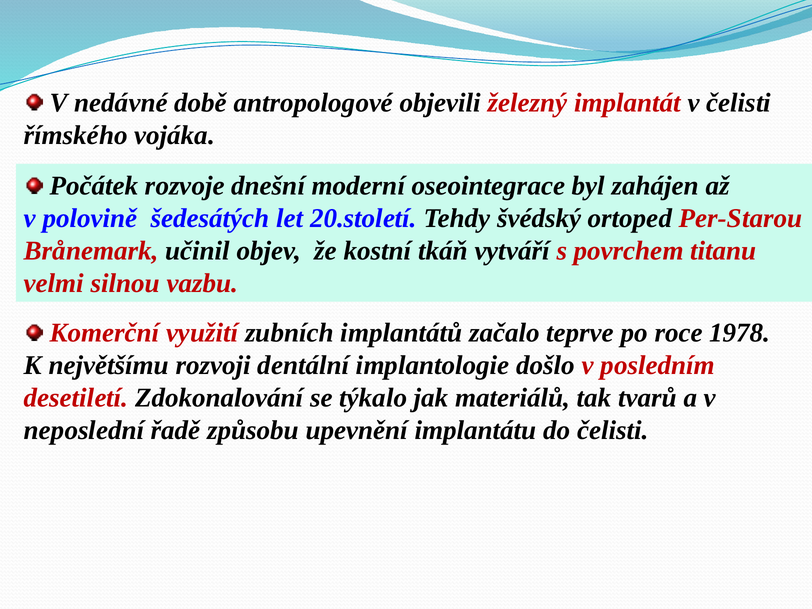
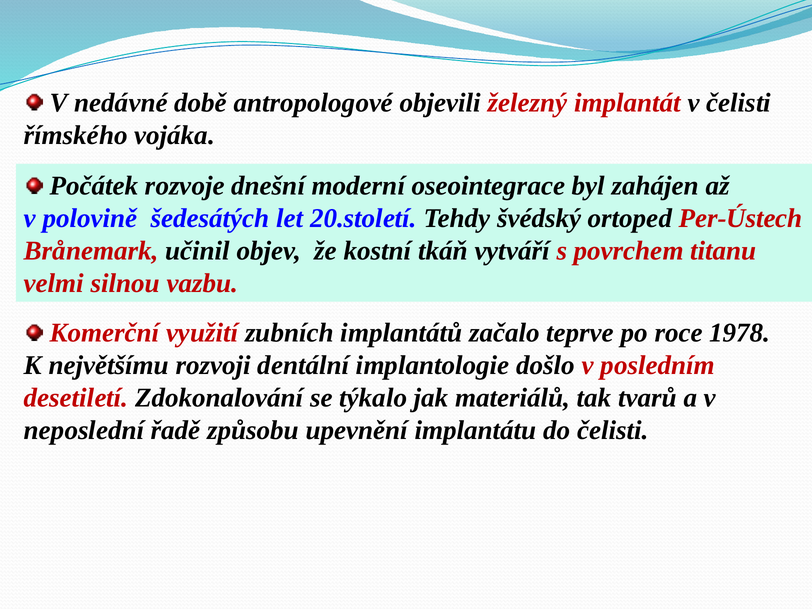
Per-Starou: Per-Starou -> Per-Ústech
